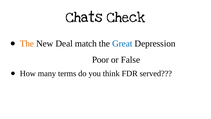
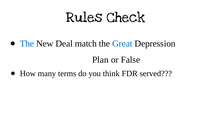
Chats: Chats -> Rules
The at (27, 44) colour: orange -> blue
Poor: Poor -> Plan
